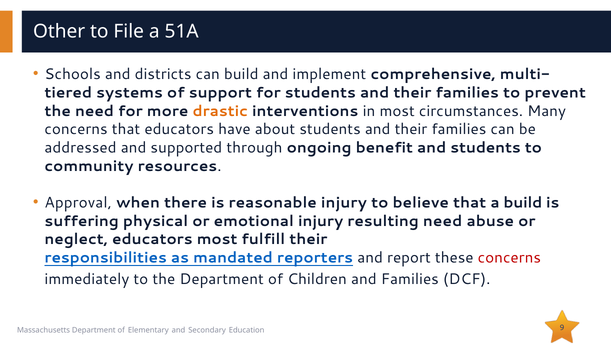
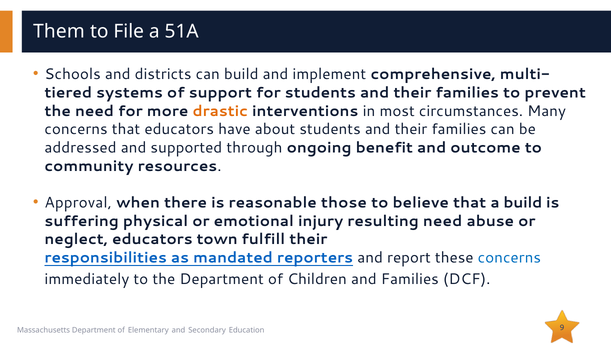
Other: Other -> Them
and students: students -> outcome
reasonable injury: injury -> those
educators most: most -> town
concerns at (509, 257) colour: red -> blue
